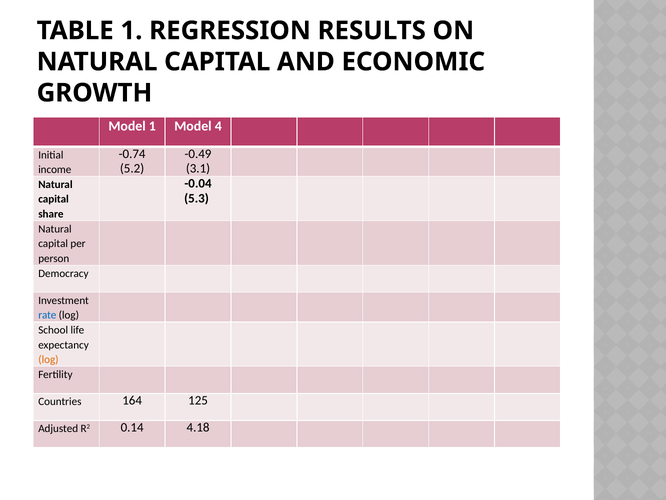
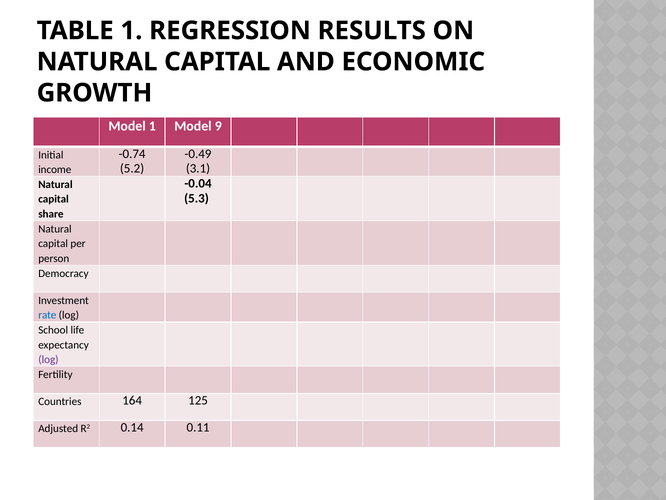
4: 4 -> 9
log at (48, 359) colour: orange -> purple
4.18: 4.18 -> 0.11
